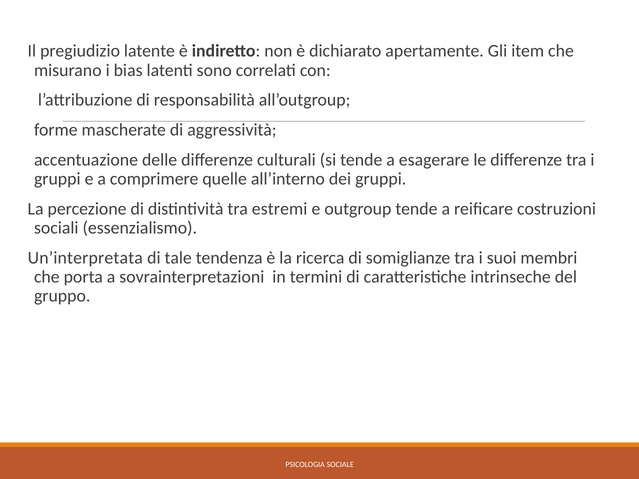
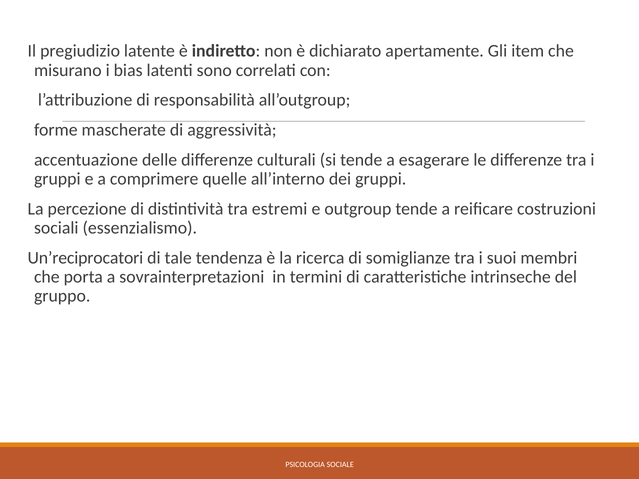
Un’interpretata: Un’interpretata -> Un’reciprocatori
